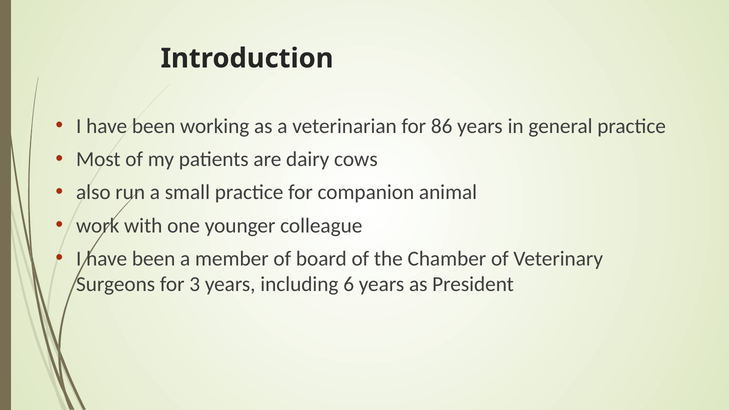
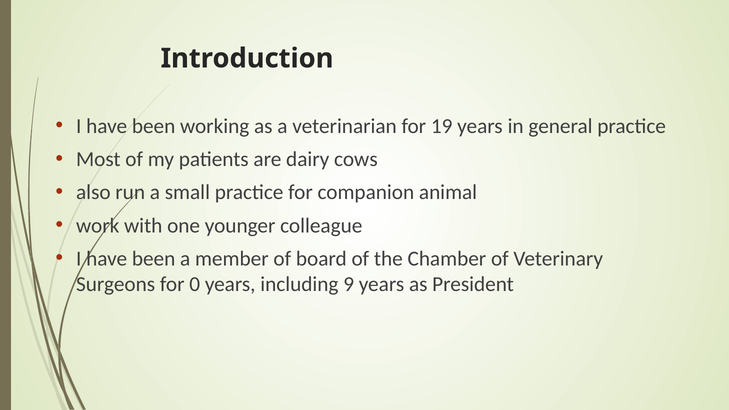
86: 86 -> 19
3: 3 -> 0
6: 6 -> 9
